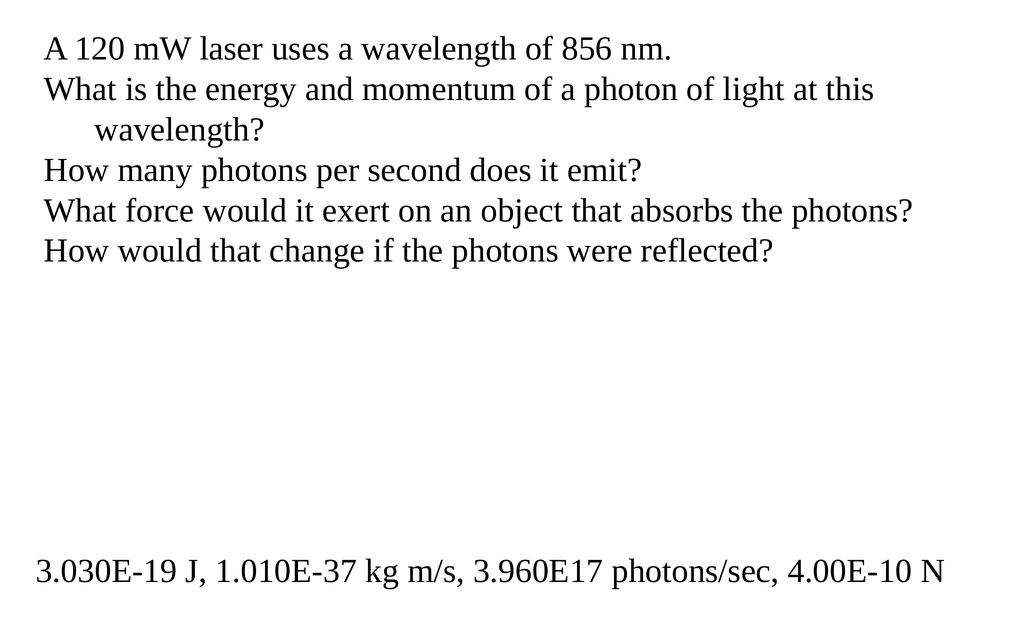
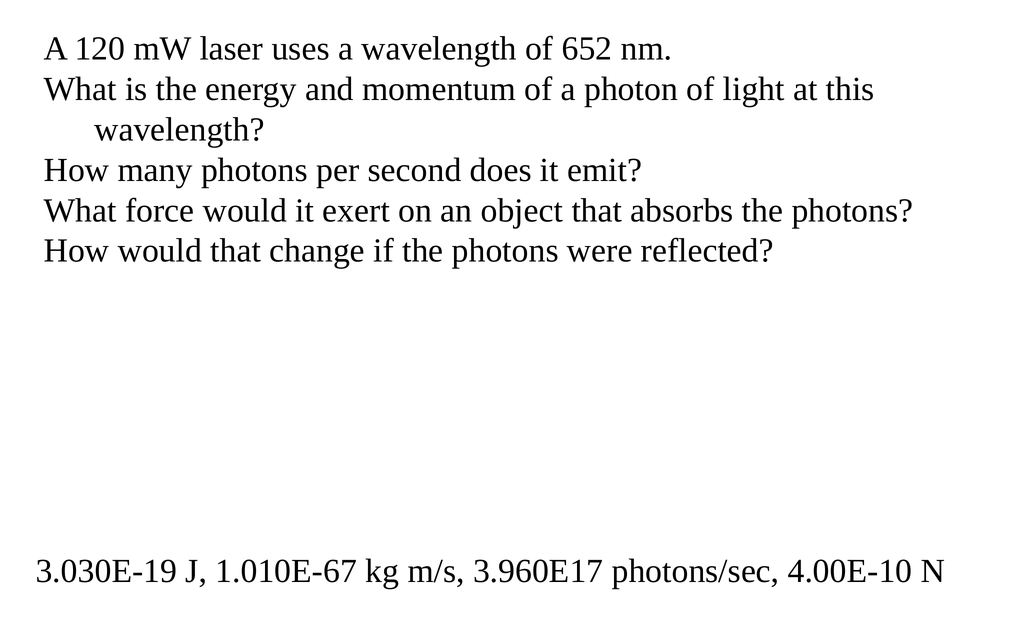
856: 856 -> 652
1.010E-37: 1.010E-37 -> 1.010E-67
